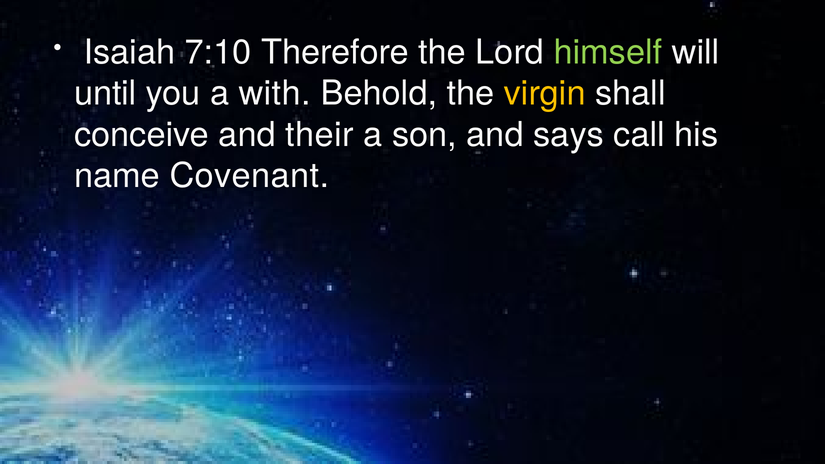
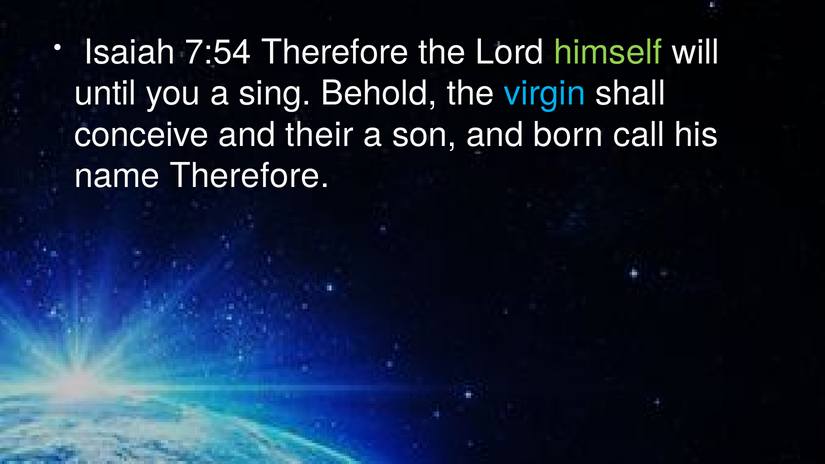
7:10: 7:10 -> 7:54
with: with -> sing
virgin colour: yellow -> light blue
says: says -> born
name Covenant: Covenant -> Therefore
